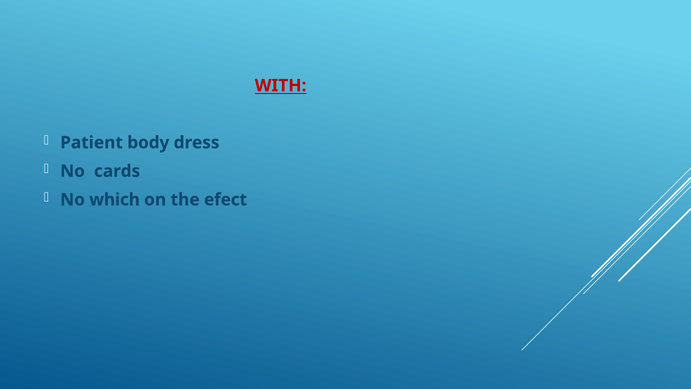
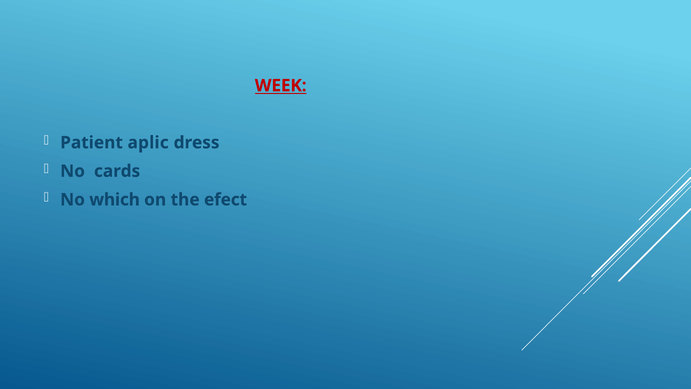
WITH: WITH -> WEEK
body: body -> aplic
